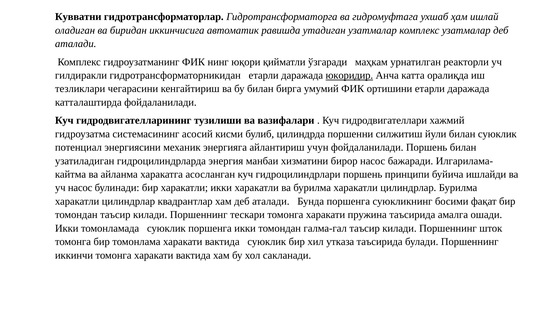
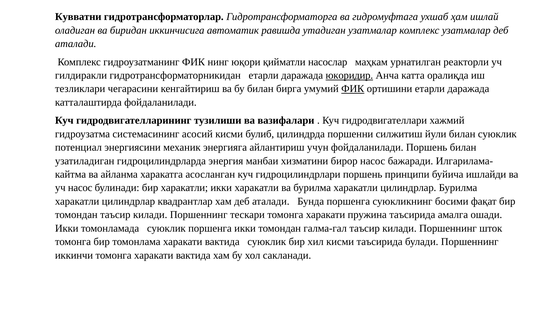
ўзгаради: ўзгаради -> насослар
ФИК at (353, 89) underline: none -> present
хил утказа: утказа -> кисми
